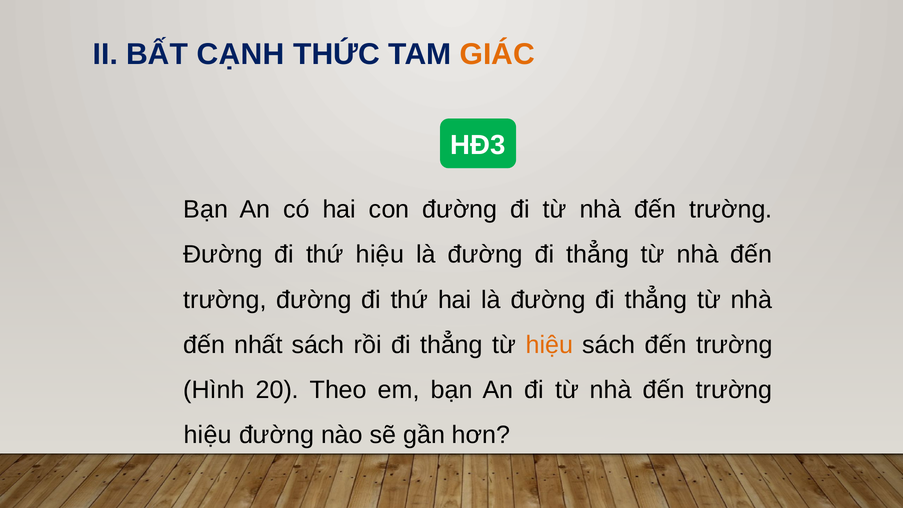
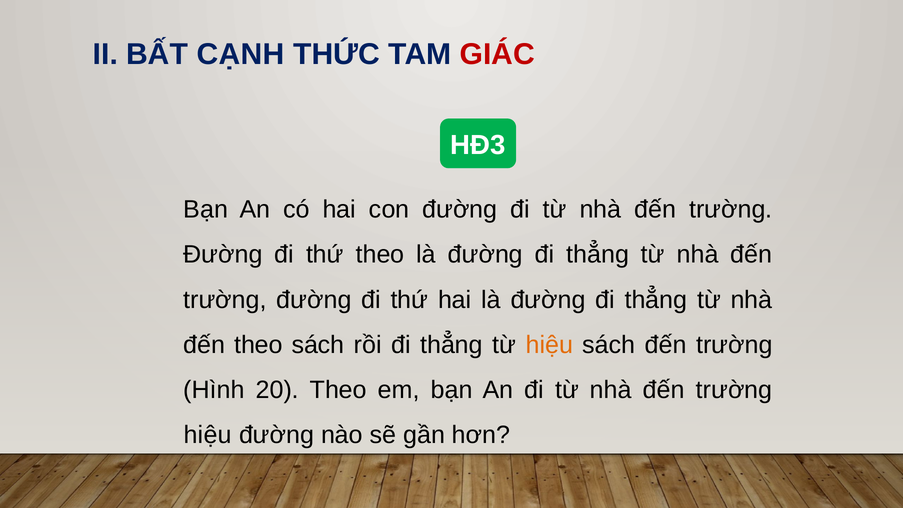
GIÁC colour: orange -> red
thứ hiệu: hiệu -> theo
đến nhất: nhất -> theo
